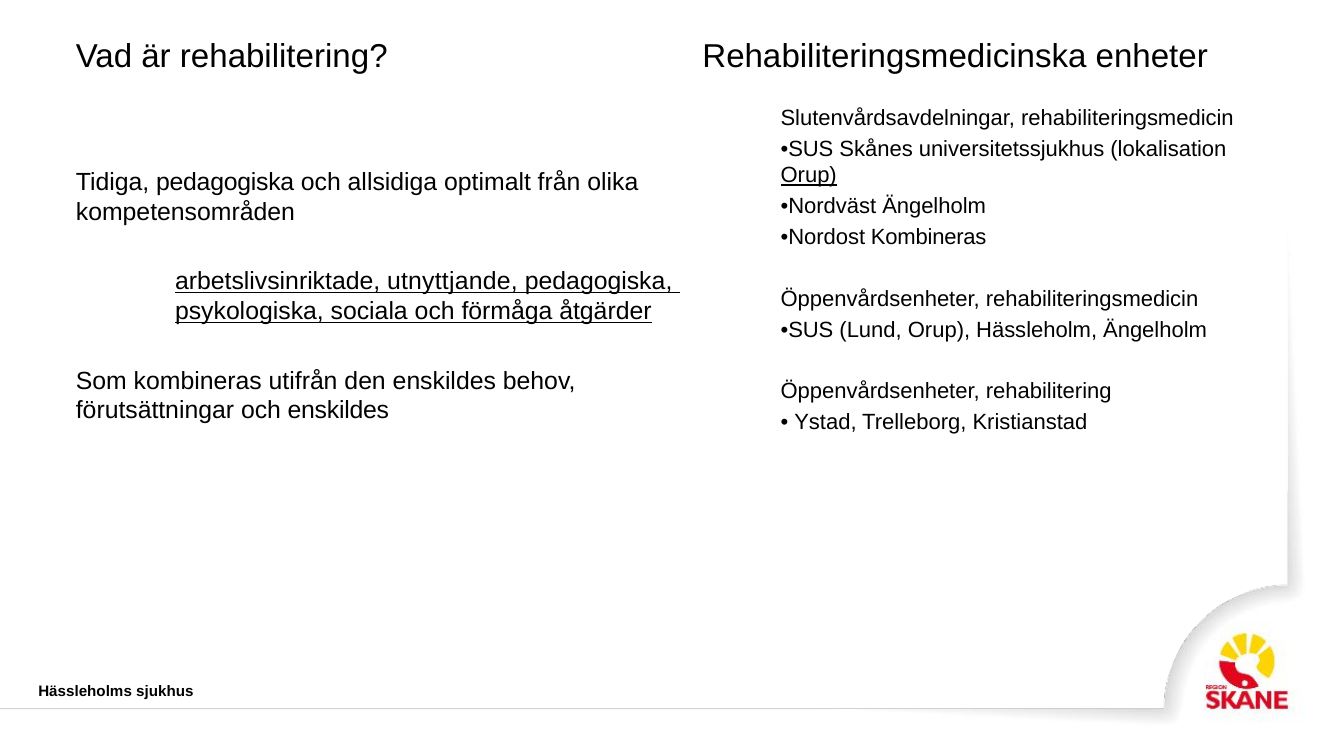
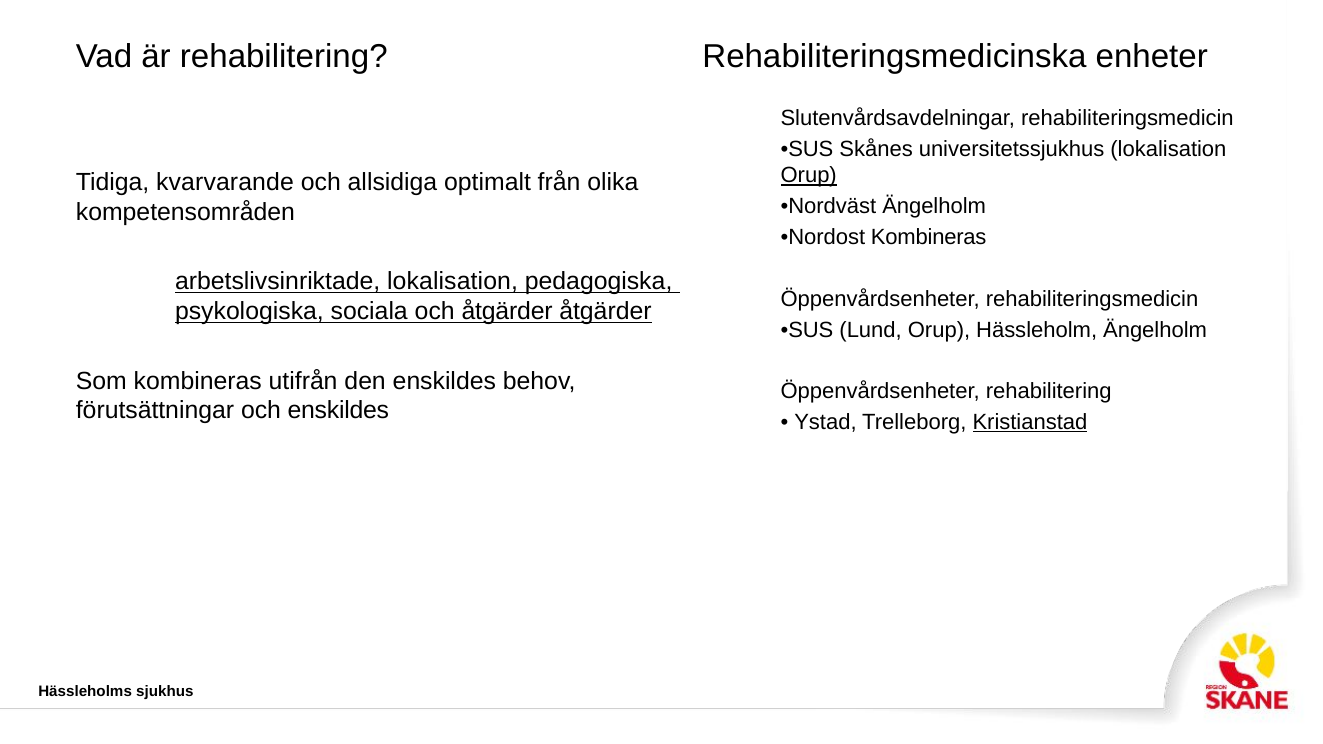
Tidiga pedagogiska: pedagogiska -> kvarvarande
arbetslivsinriktade utnyttjande: utnyttjande -> lokalisation
och förmåga: förmåga -> åtgärder
Kristianstad underline: none -> present
